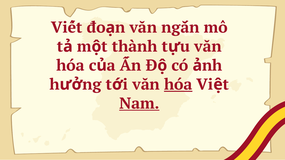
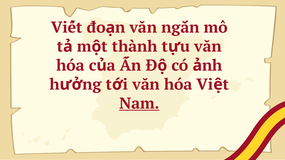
hóa at (178, 85) underline: present -> none
